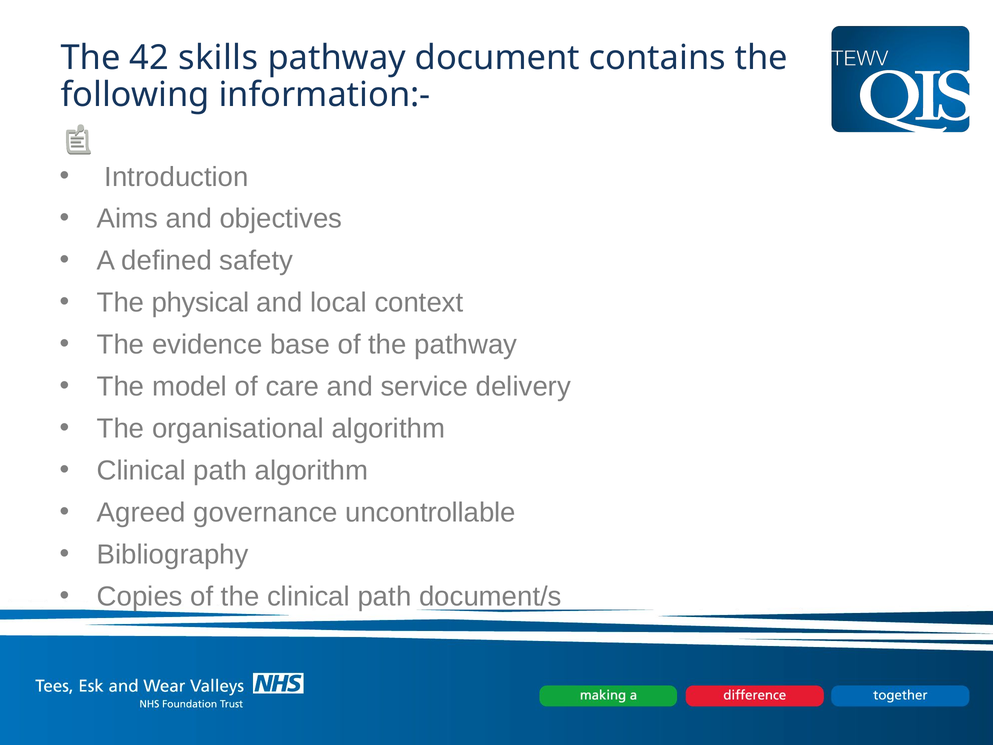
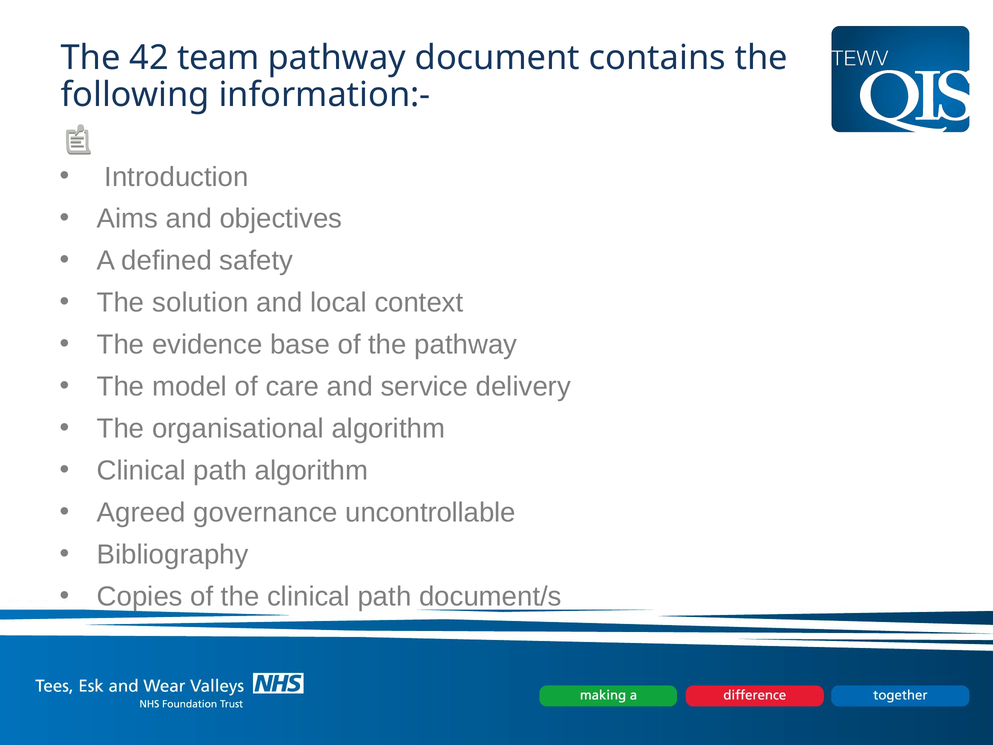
skills: skills -> team
physical: physical -> solution
